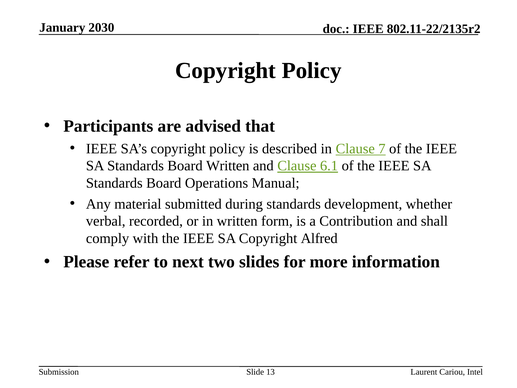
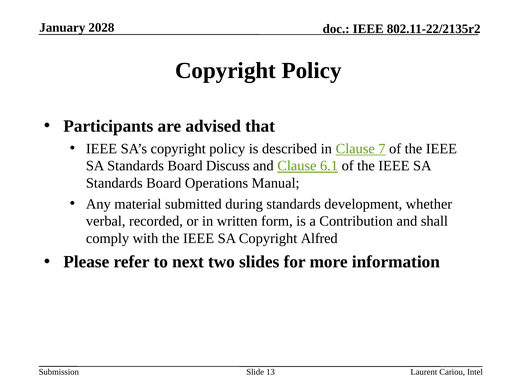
2030: 2030 -> 2028
Board Written: Written -> Discuss
